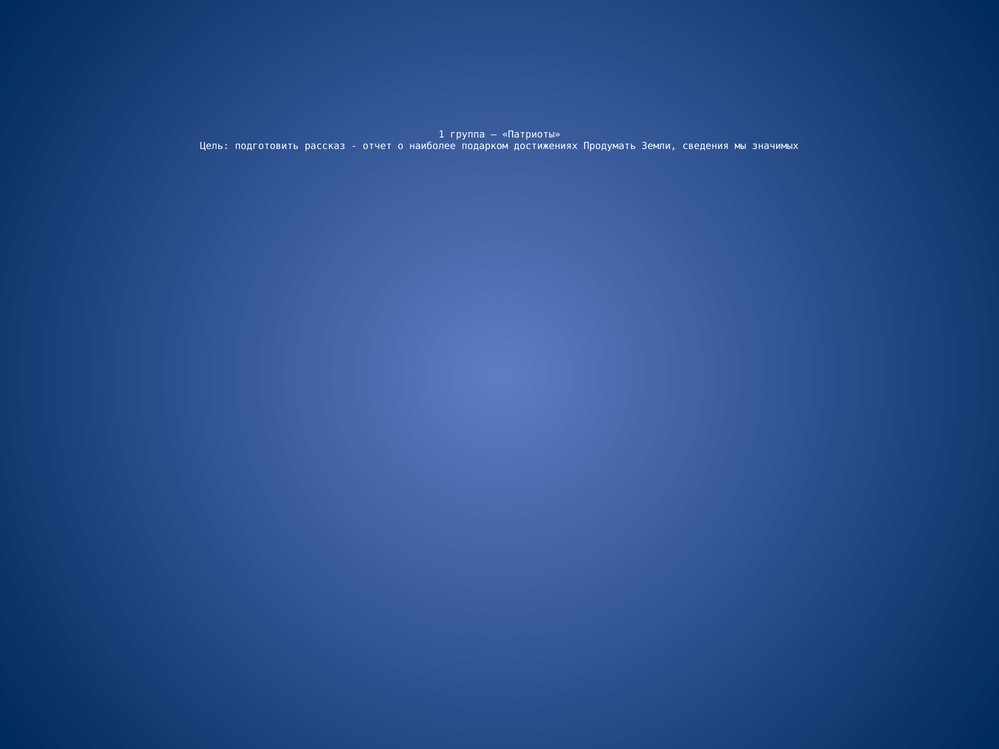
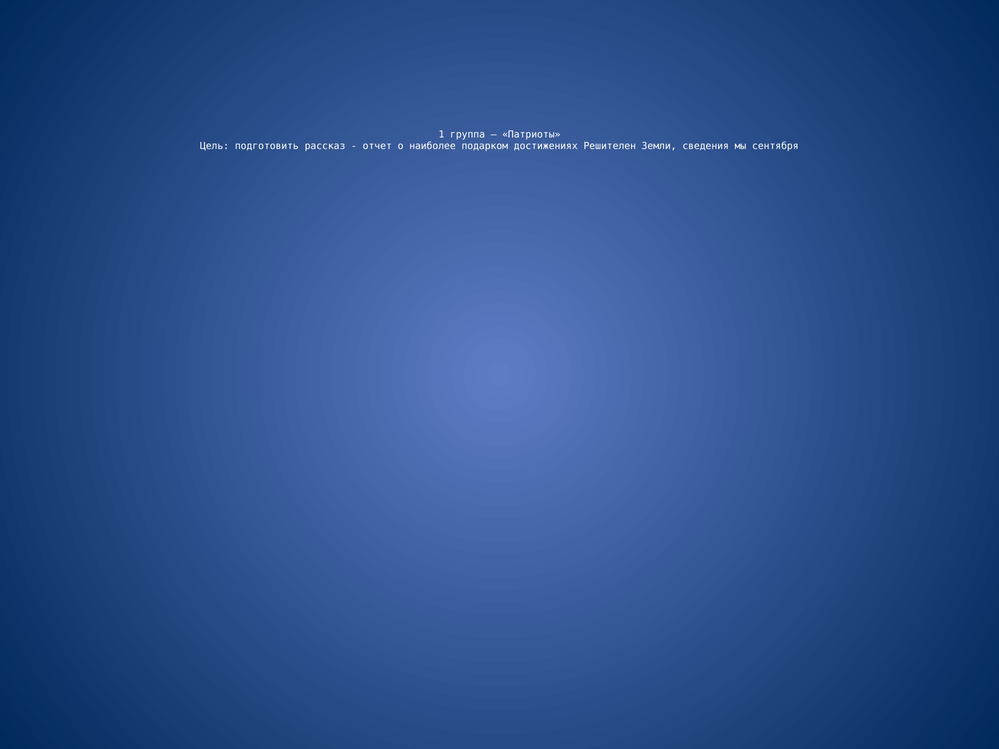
Продумать: Продумать -> Решителен
значимых: значимых -> сентября
